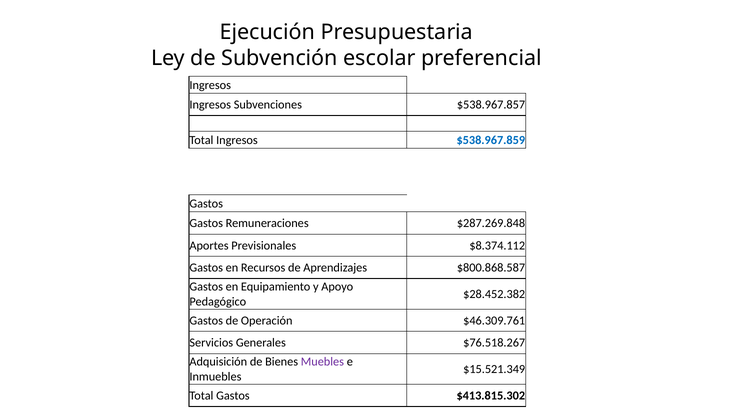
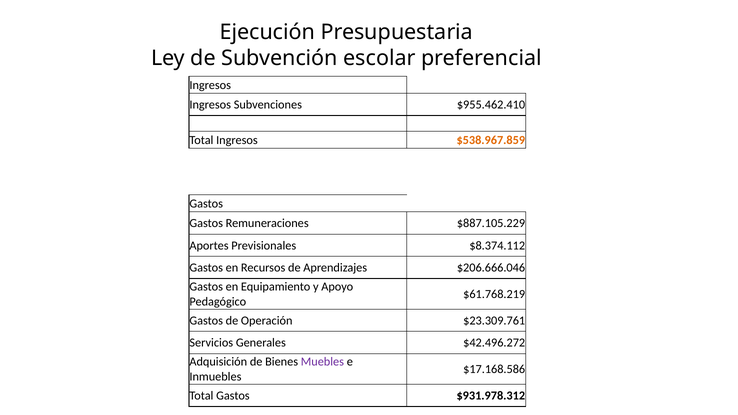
$538.967.857: $538.967.857 -> $955.462.410
$538.967.859 colour: blue -> orange
$287.269.848: $287.269.848 -> $887.105.229
$800.868.587: $800.868.587 -> $206.666.046
$28.452.382: $28.452.382 -> $61.768.219
$46.309.761: $46.309.761 -> $23.309.761
$76.518.267: $76.518.267 -> $42.496.272
$15.521.349: $15.521.349 -> $17.168.586
$413.815.302: $413.815.302 -> $931.978.312
